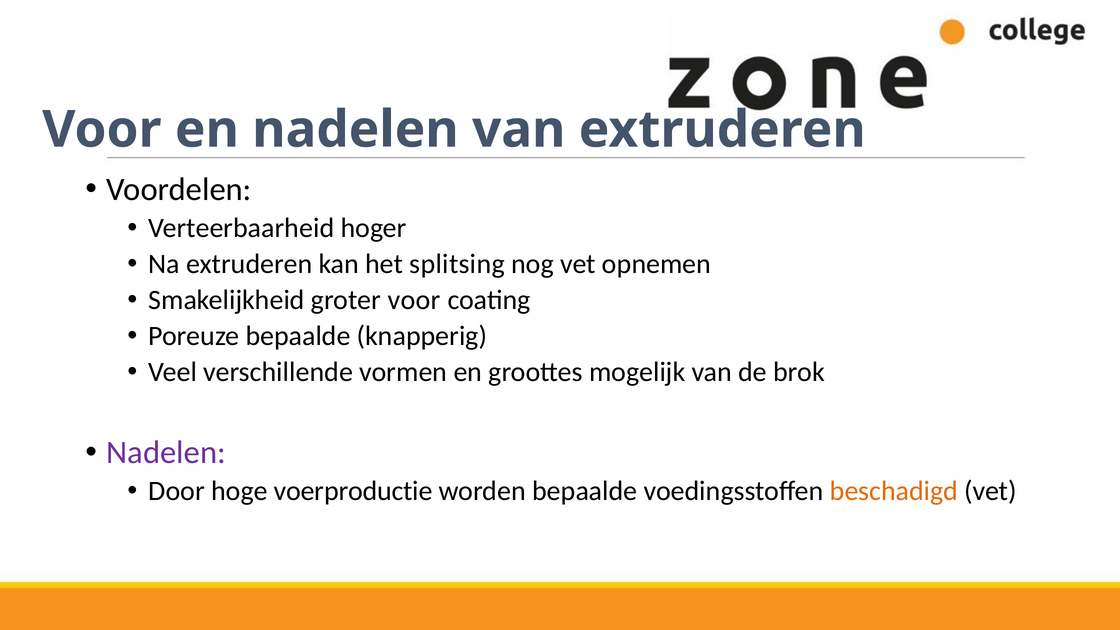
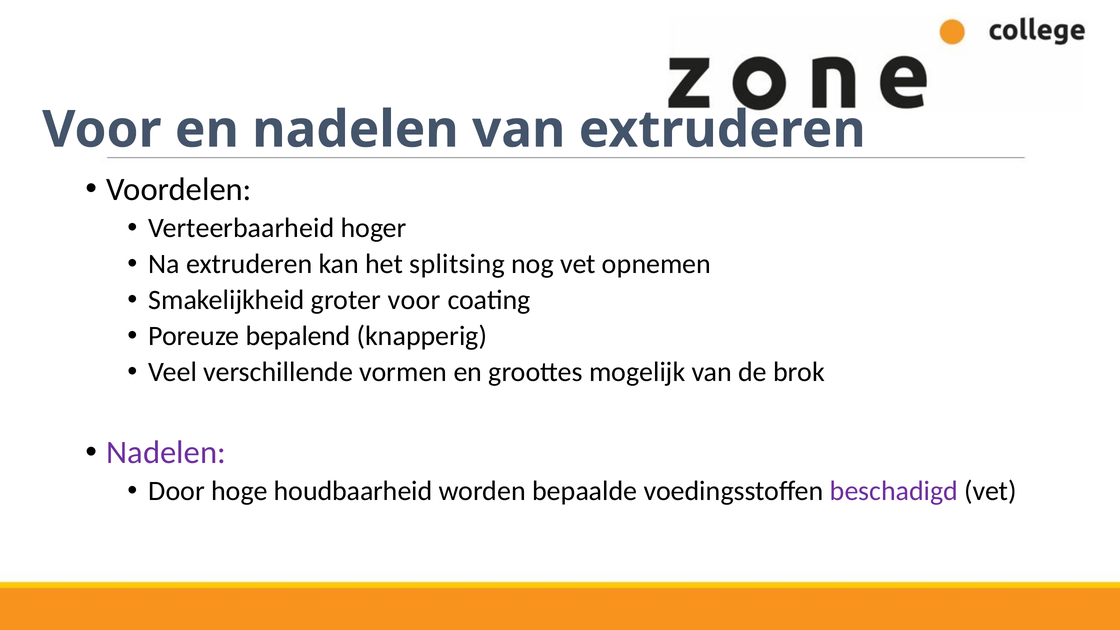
Poreuze bepaalde: bepaalde -> bepalend
voerproductie: voerproductie -> houdbaarheid
beschadigd colour: orange -> purple
